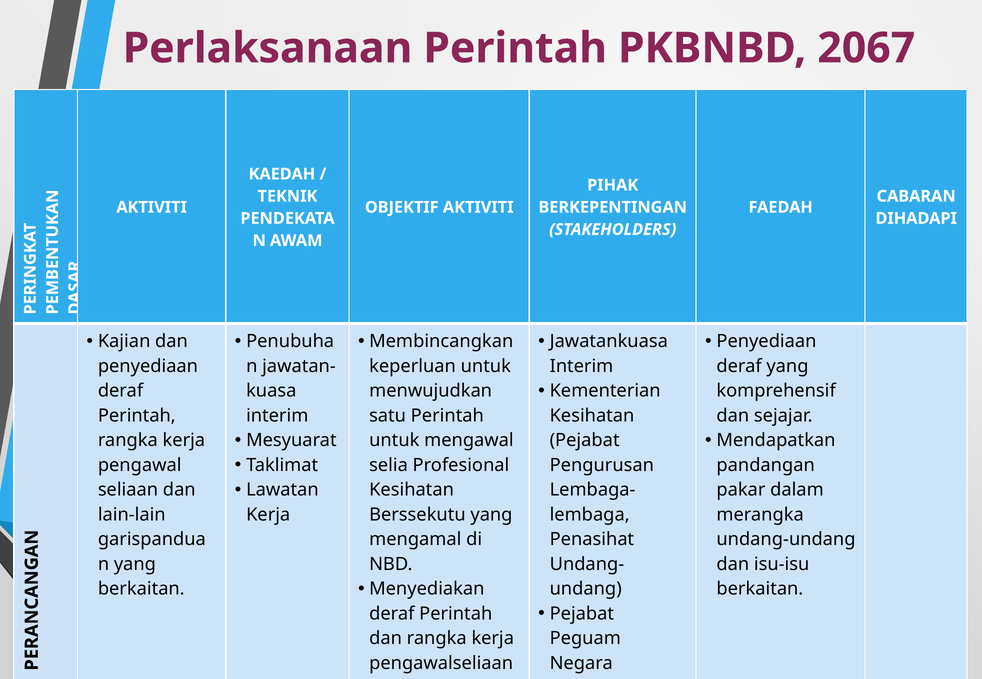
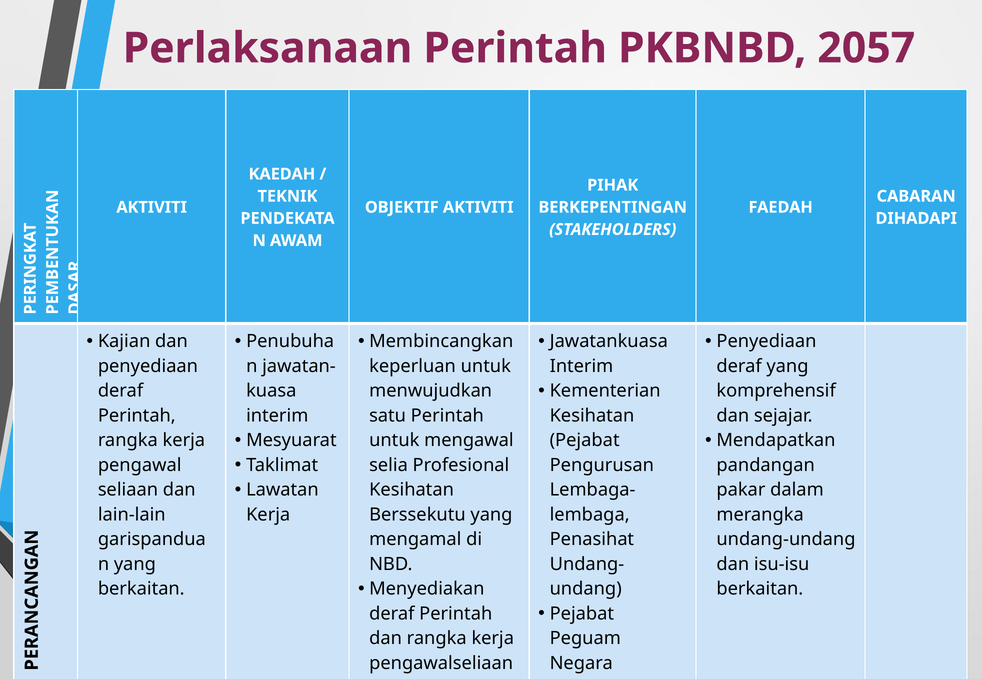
2067: 2067 -> 2057
